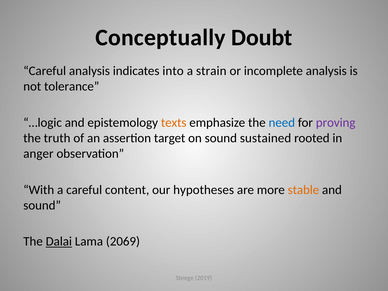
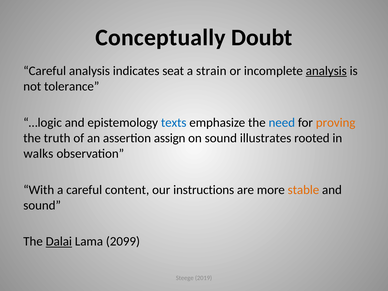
into: into -> seat
analysis at (326, 71) underline: none -> present
texts colour: orange -> blue
proving colour: purple -> orange
target: target -> assign
sustained: sustained -> illustrates
anger: anger -> walks
hypotheses: hypotheses -> instructions
2069: 2069 -> 2099
